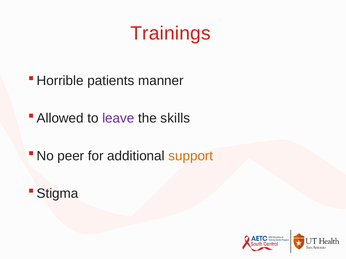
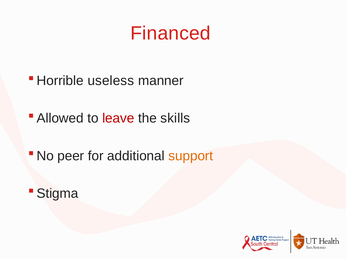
Trainings: Trainings -> Financed
patients: patients -> useless
leave colour: purple -> red
